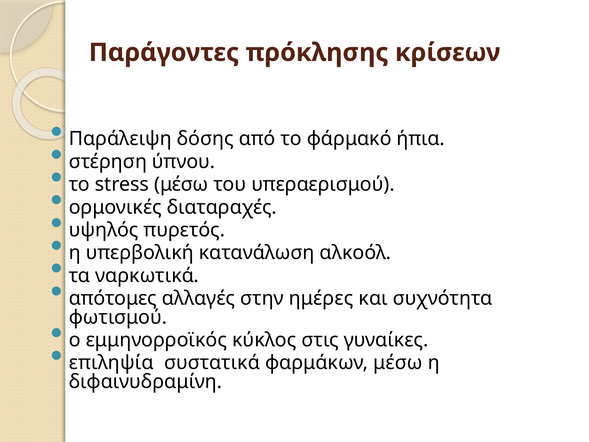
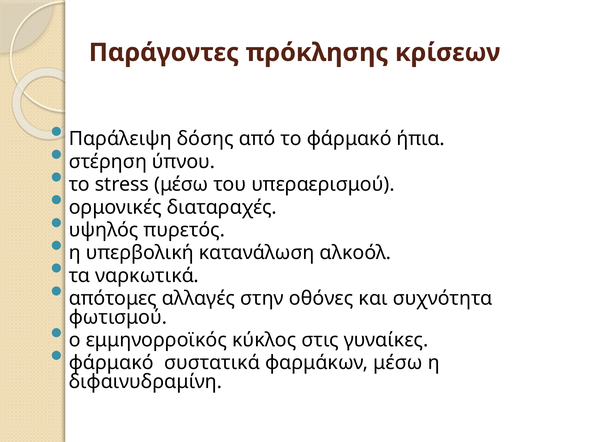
ημέρες: ημέρες -> οθόνες
επιληψία at (111, 363): επιληψία -> φάρμακό
